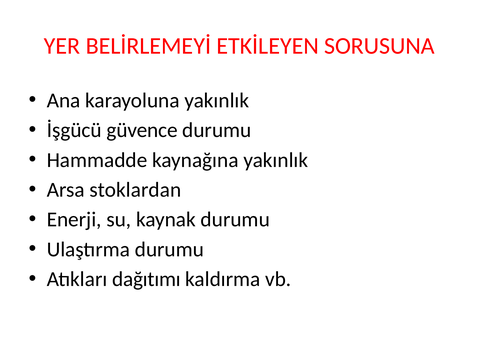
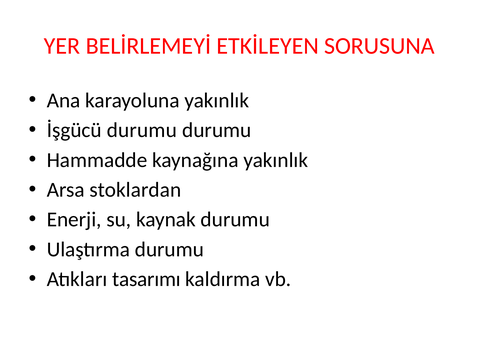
İşgücü güvence: güvence -> durumu
dağıtımı: dağıtımı -> tasarımı
